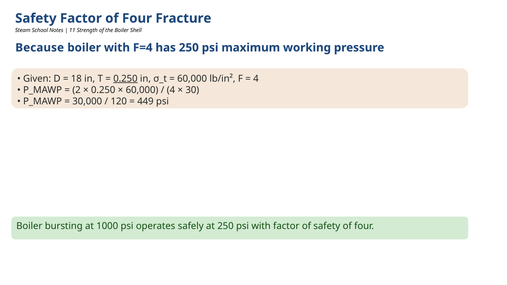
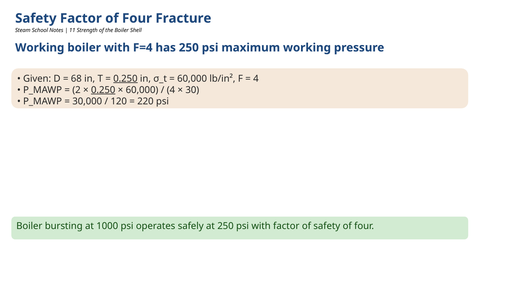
Because at (40, 48): Because -> Working
18: 18 -> 68
0.250 at (103, 90) underline: none -> present
449: 449 -> 220
